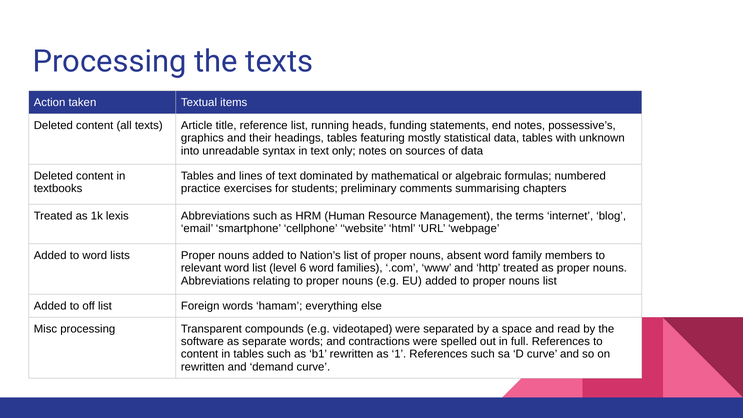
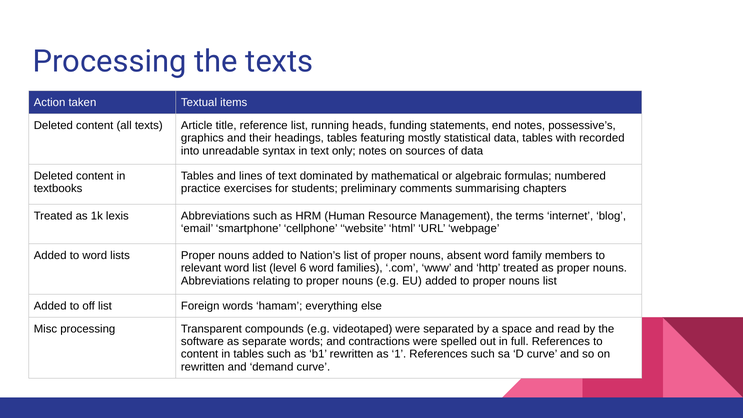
unknown: unknown -> recorded
